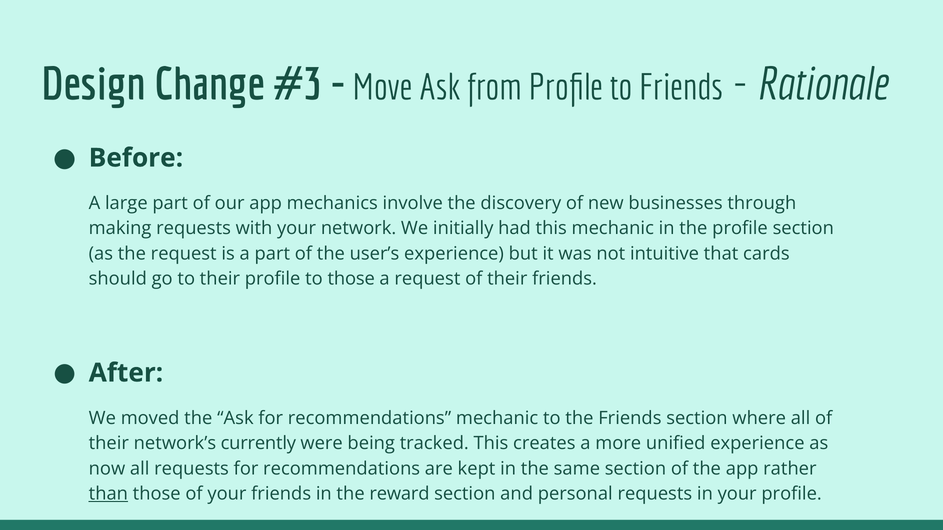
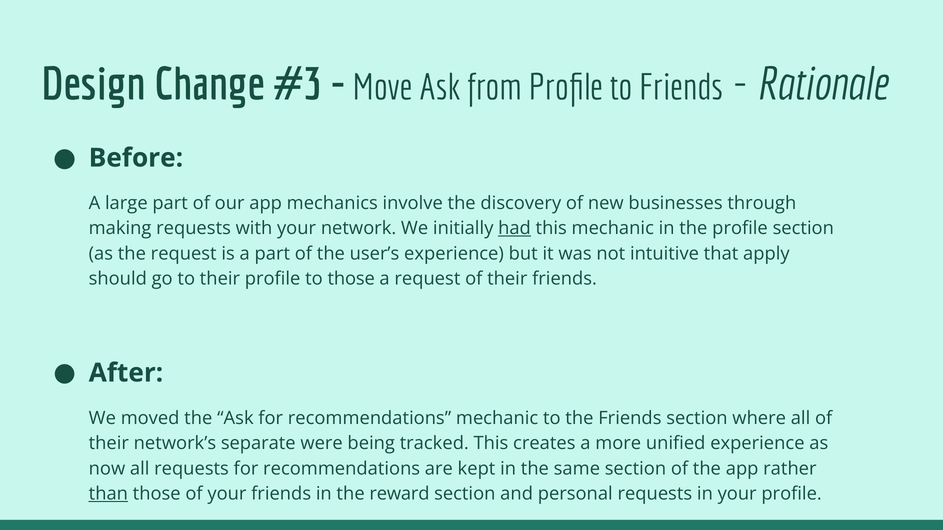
had underline: none -> present
cards: cards -> apply
currently: currently -> separate
